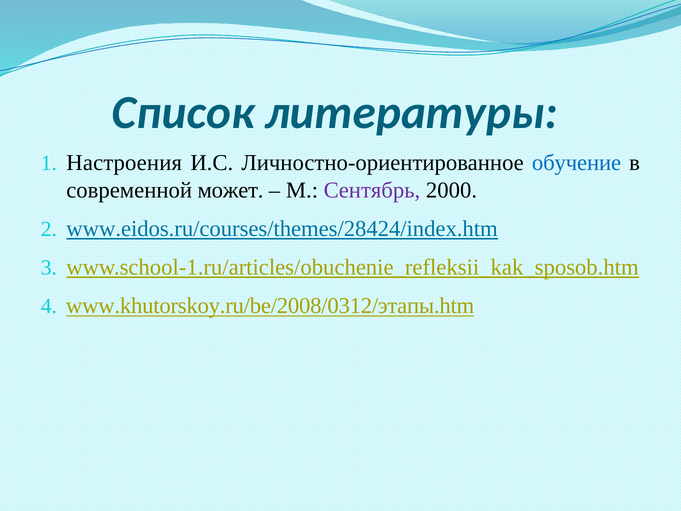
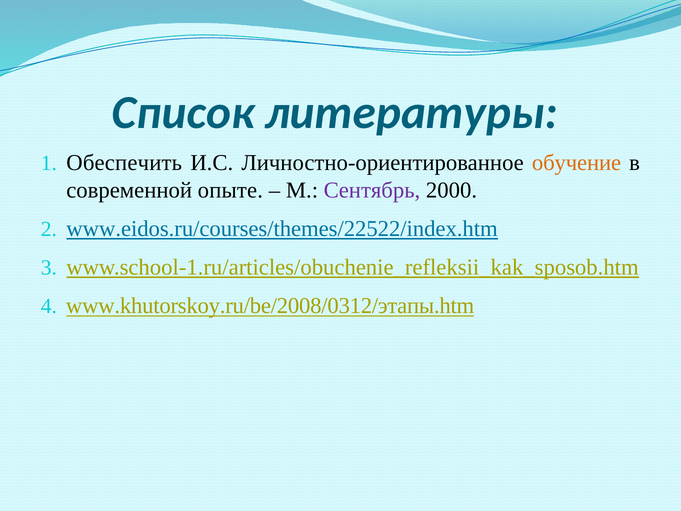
Настроения: Настроения -> Обеспечить
обучение colour: blue -> orange
может: может -> опыте
www.eidos.ru/courses/themes/28424/index.htm: www.eidos.ru/courses/themes/28424/index.htm -> www.eidos.ru/courses/themes/22522/index.htm
